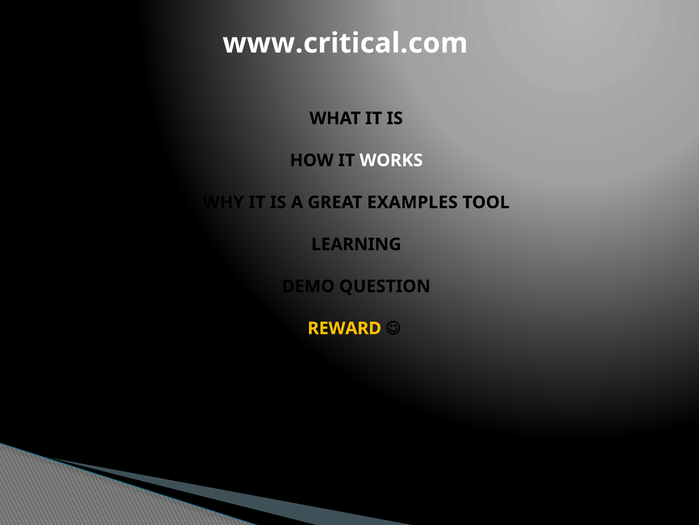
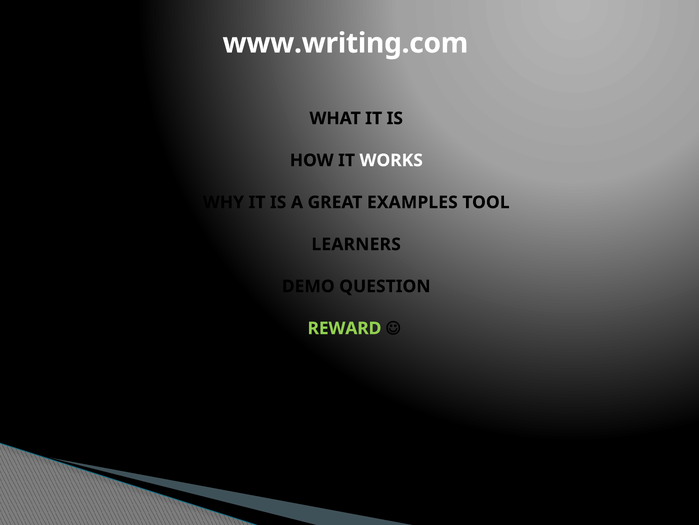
www.critical.com: www.critical.com -> www.writing.com
LEARNING: LEARNING -> LEARNERS
REWARD colour: yellow -> light green
